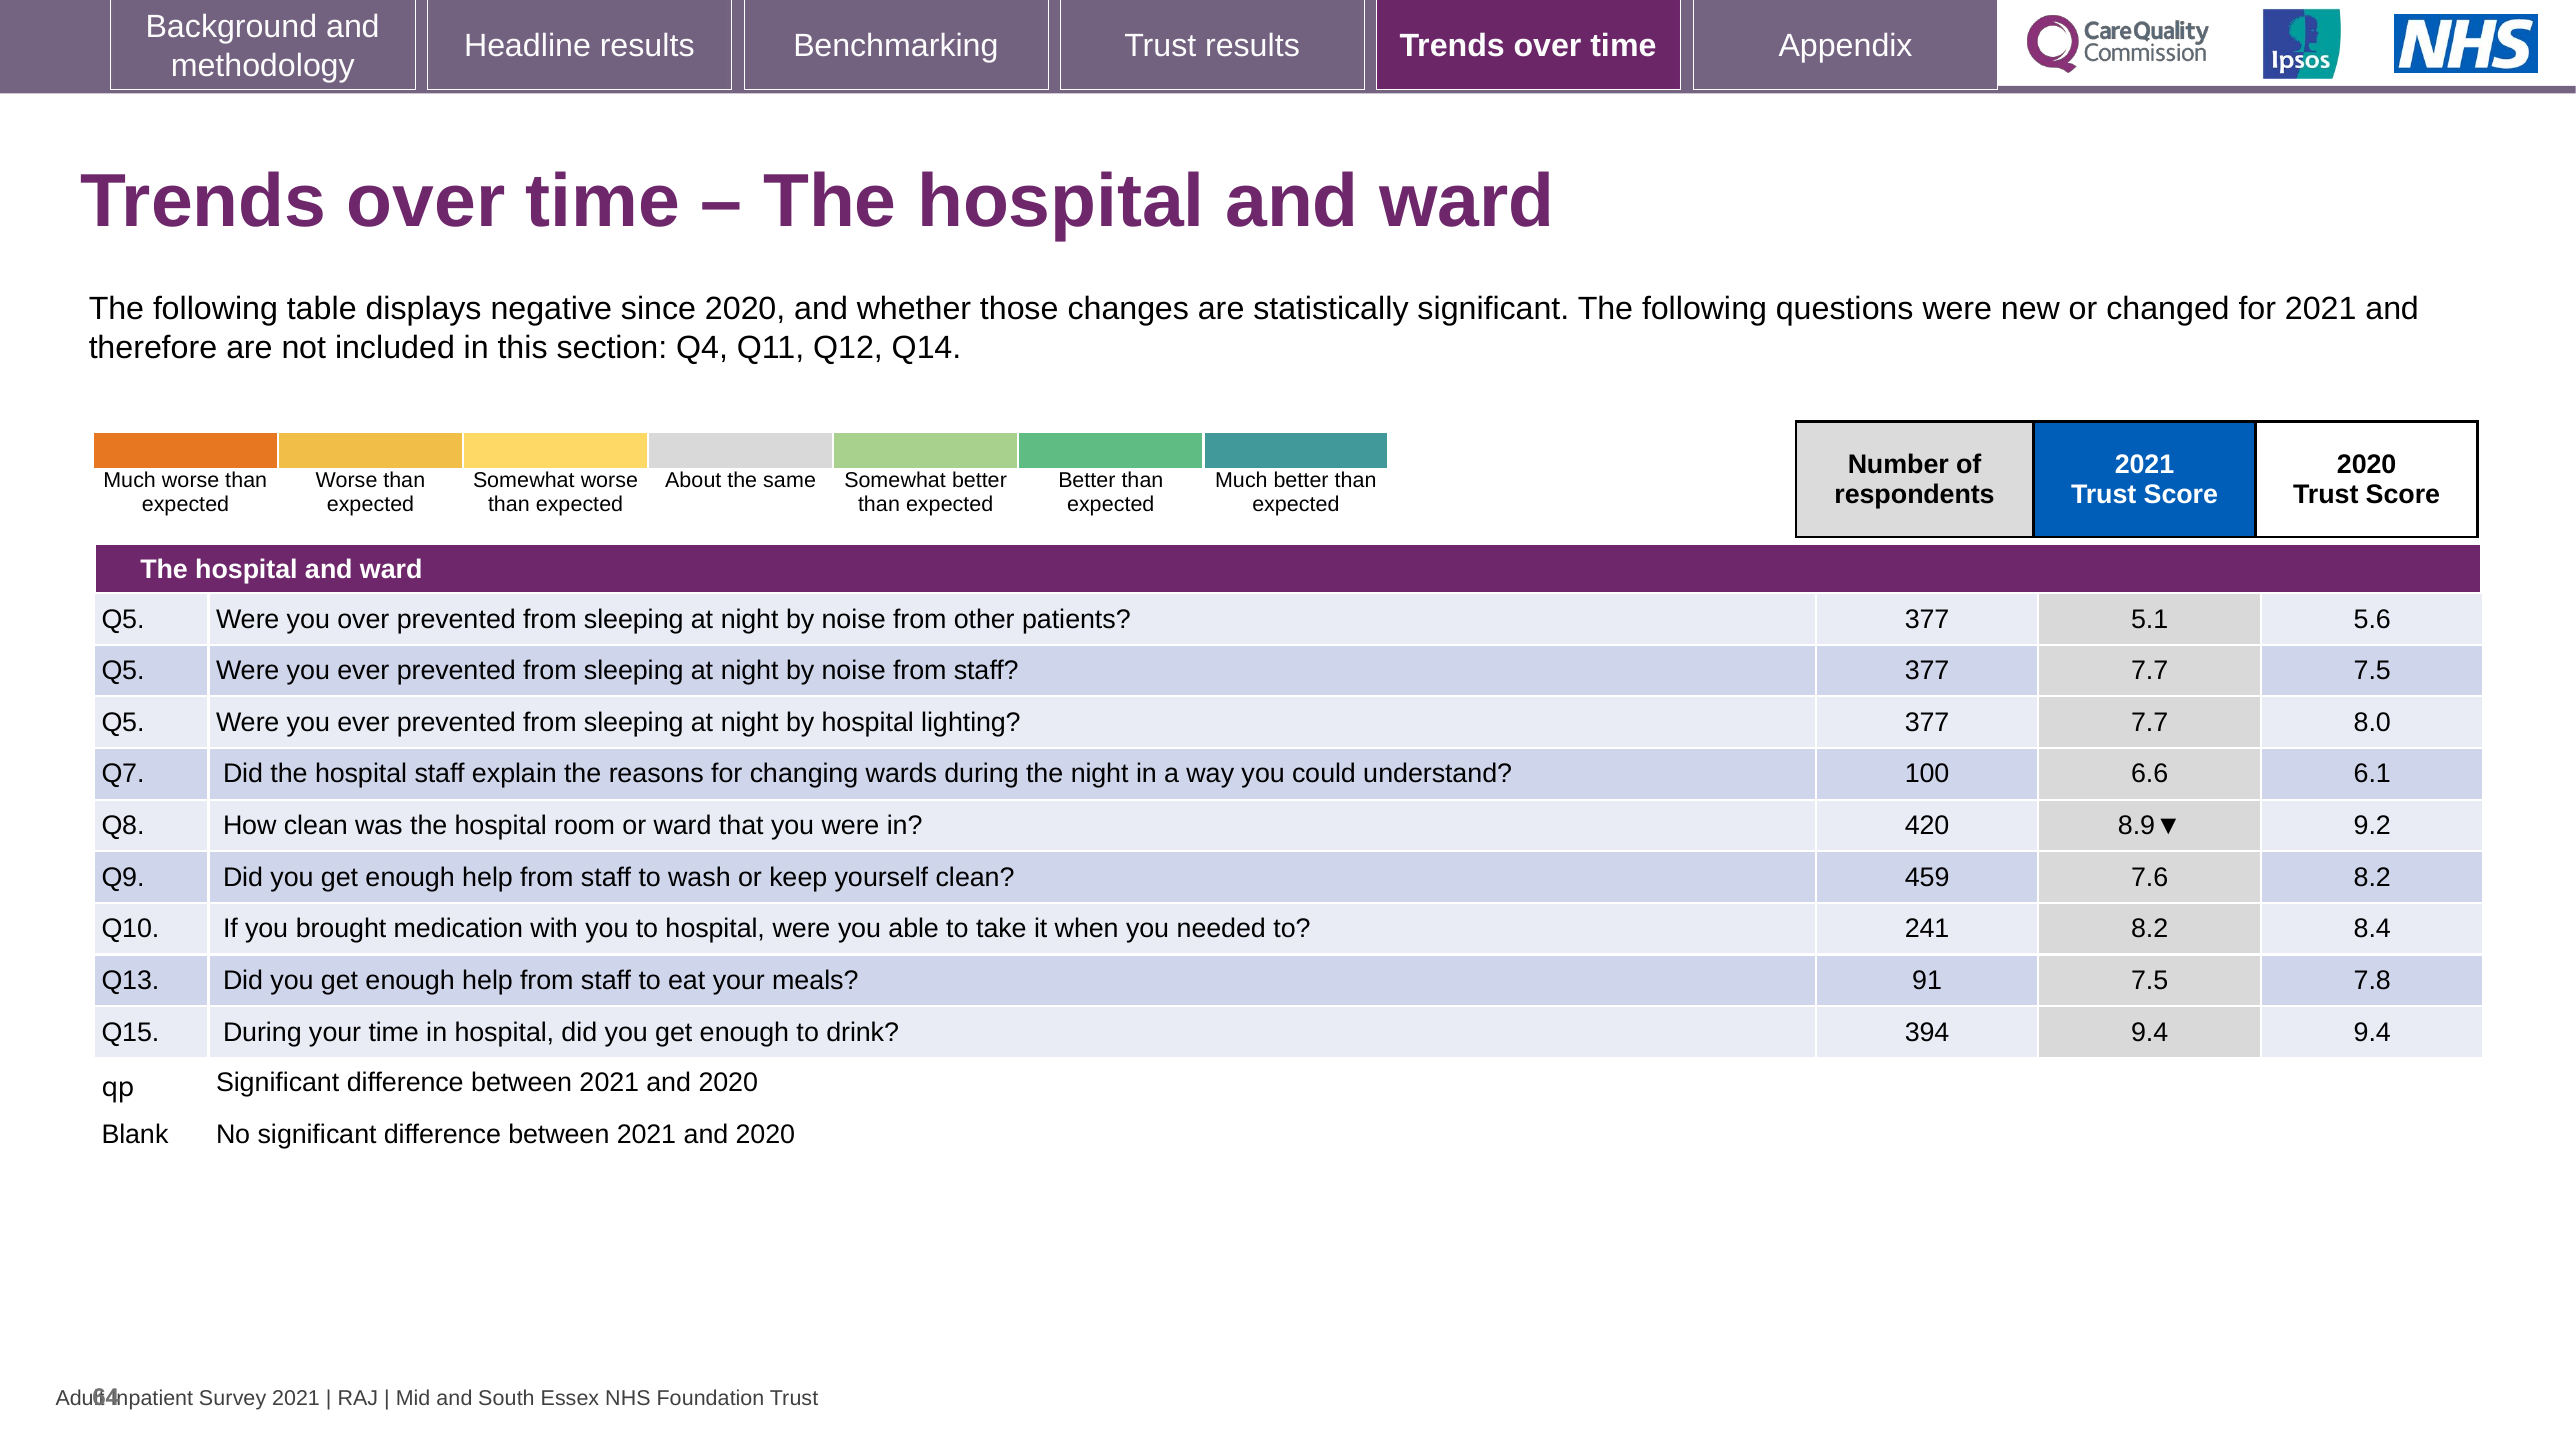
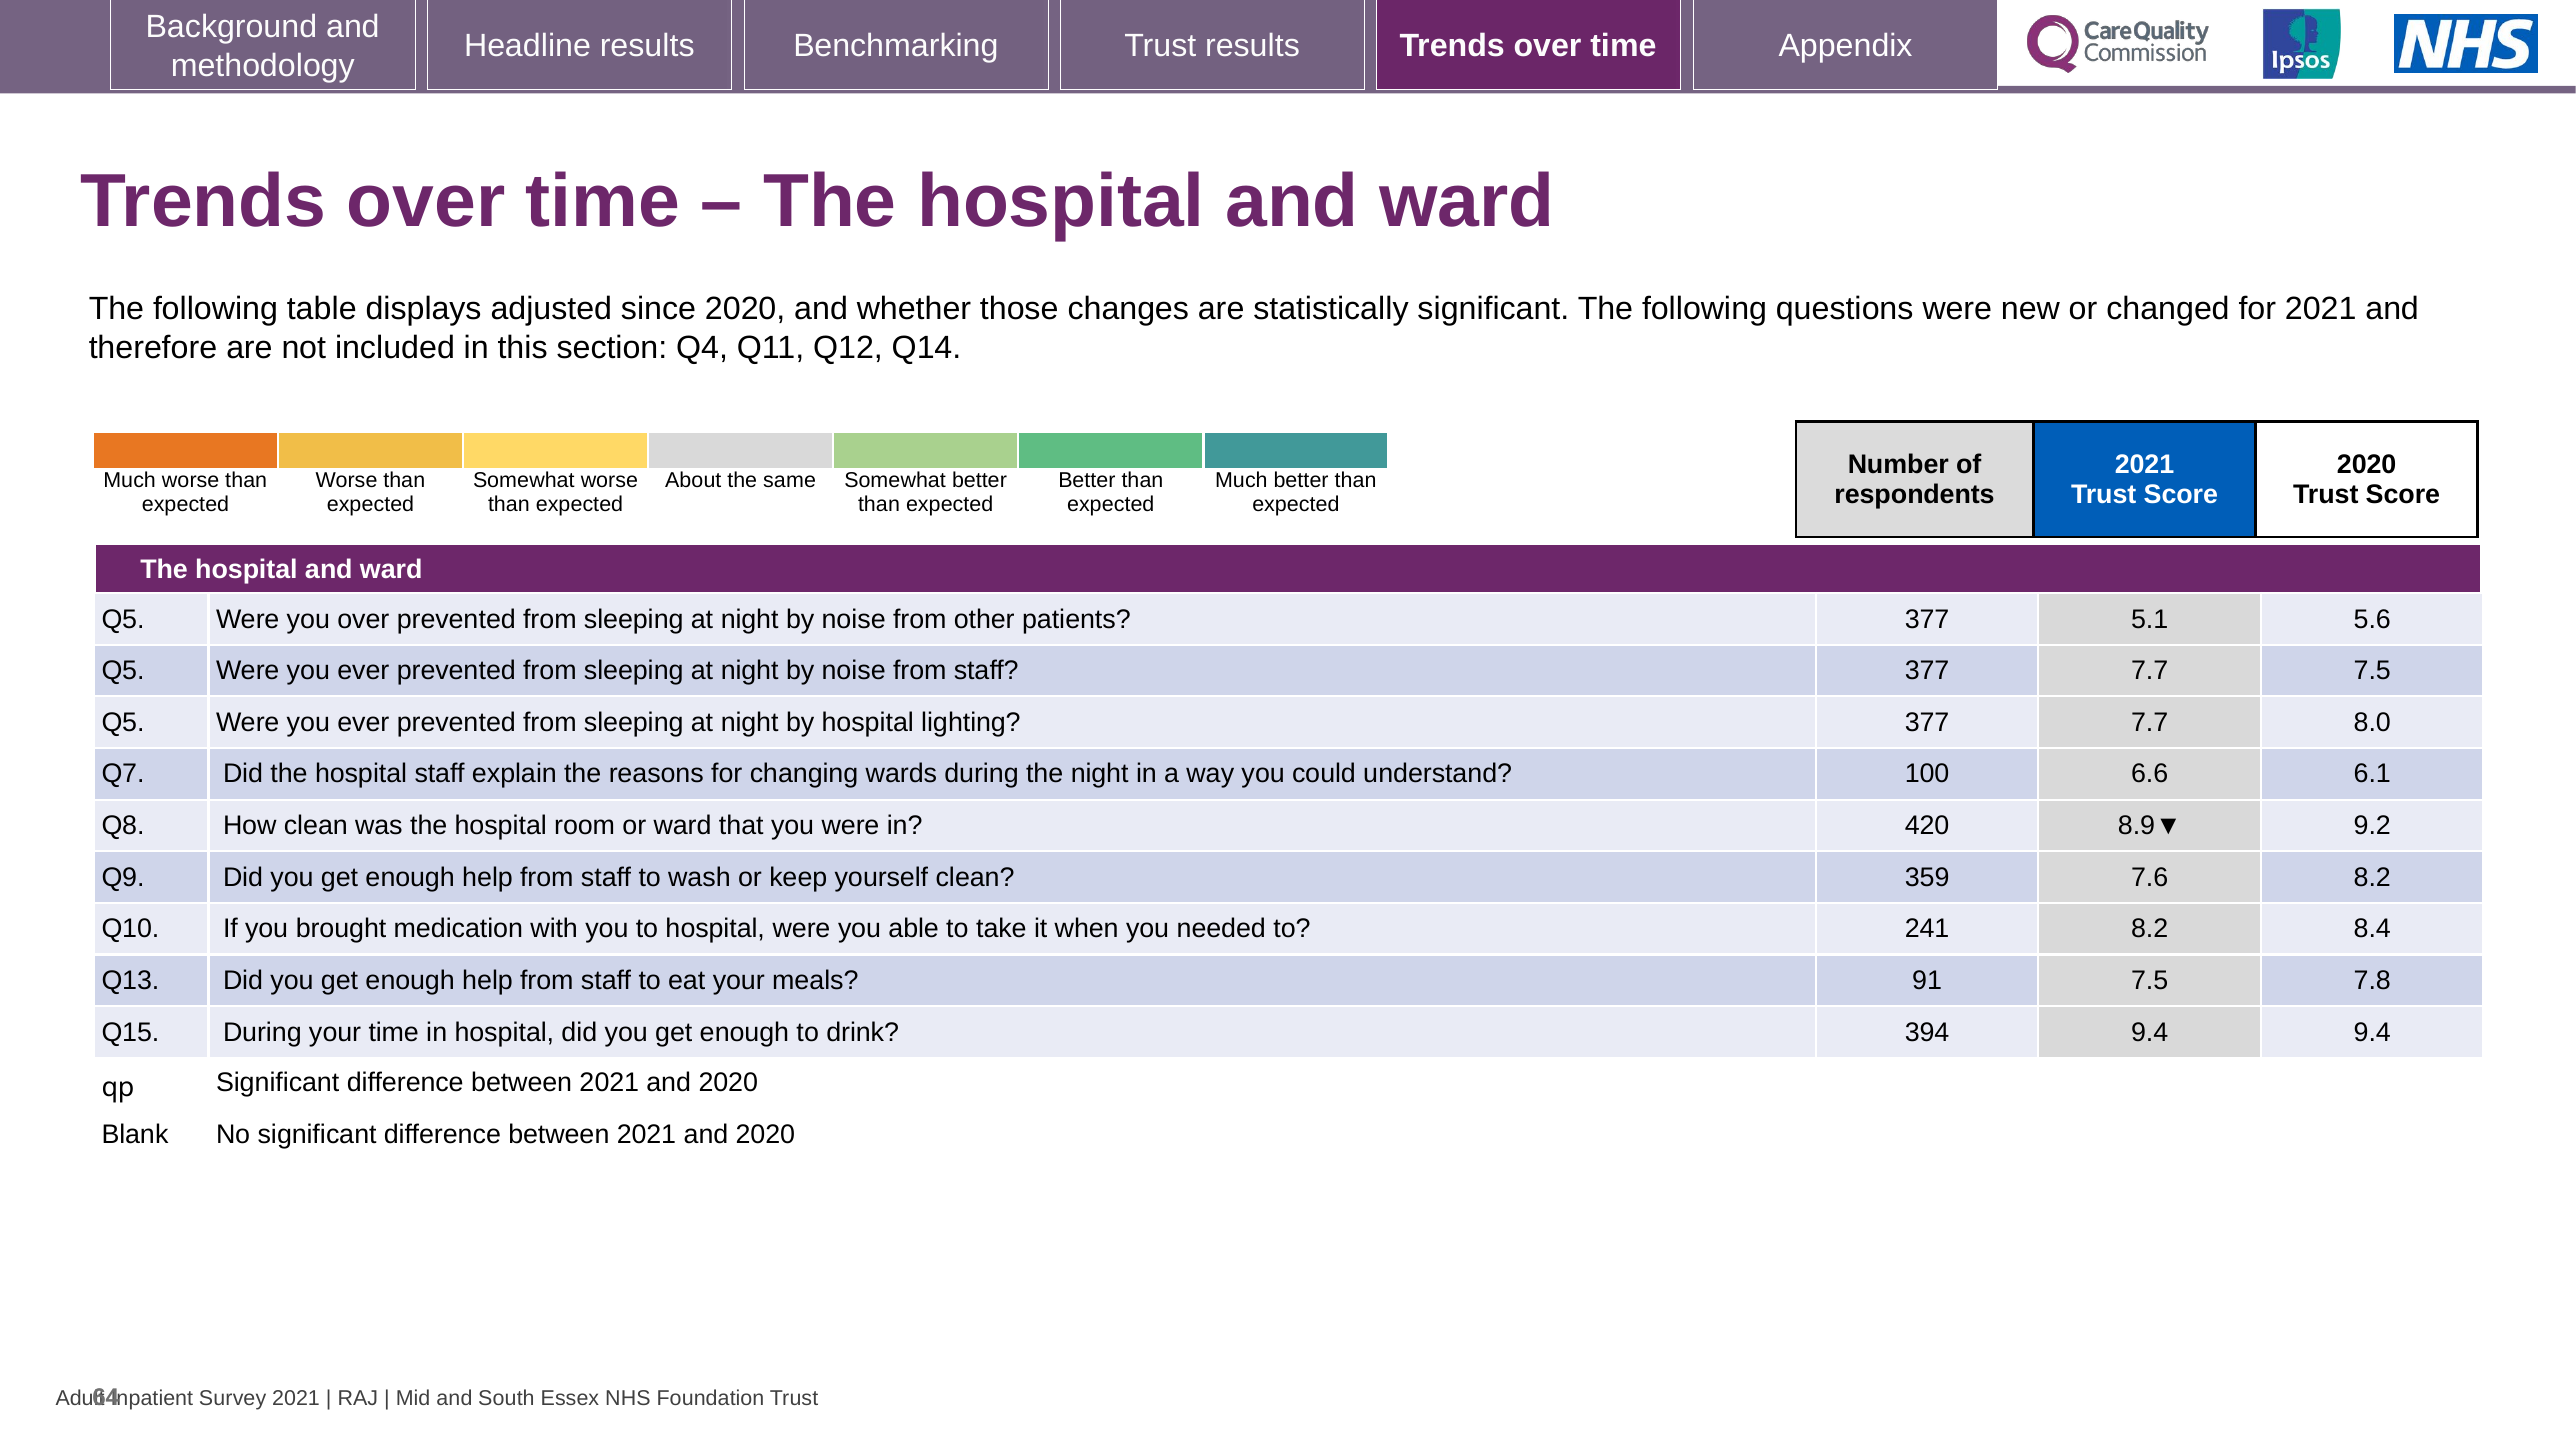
negative: negative -> adjusted
459: 459 -> 359
